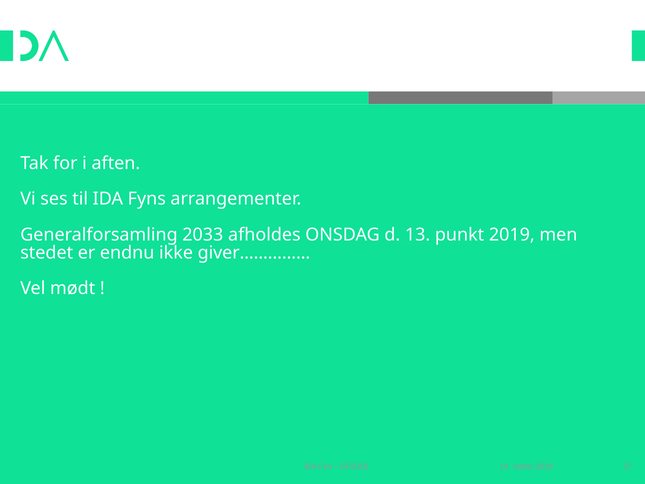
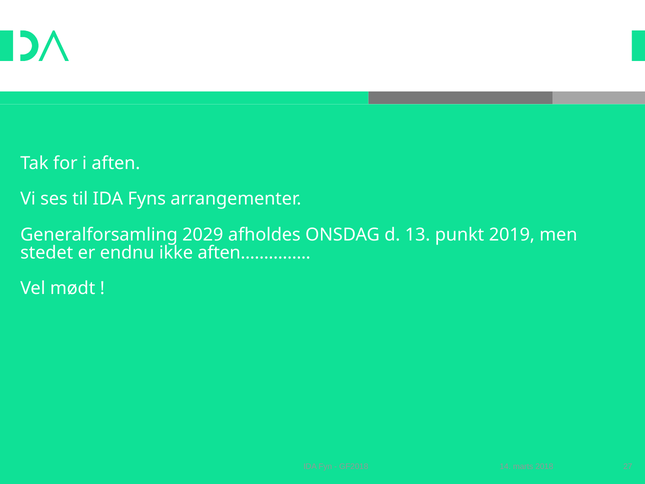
2033: 2033 -> 2029
giver…………: giver………… -> aften…………
